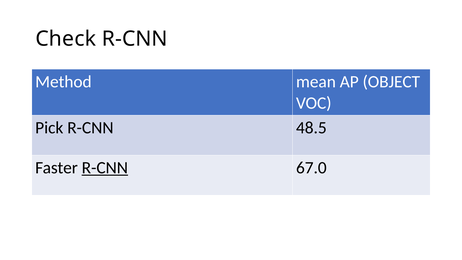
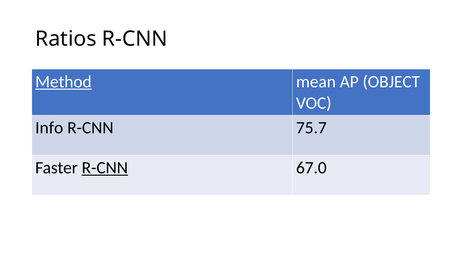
Check: Check -> Ratios
Method underline: none -> present
Pick: Pick -> Info
48.5: 48.5 -> 75.7
